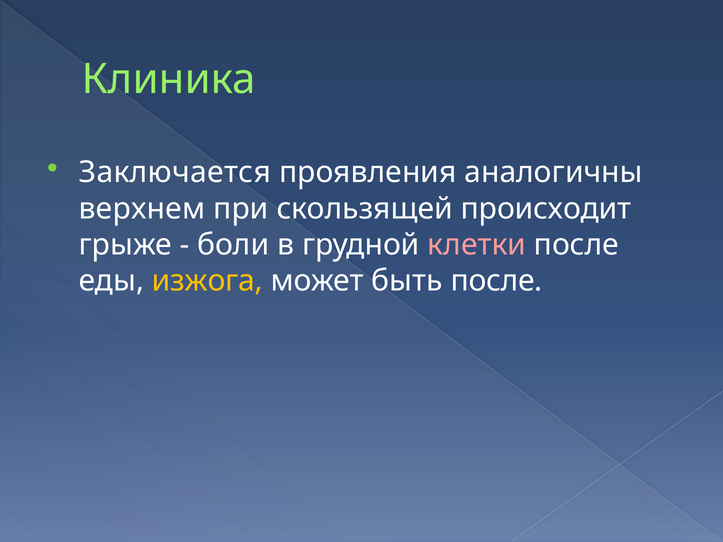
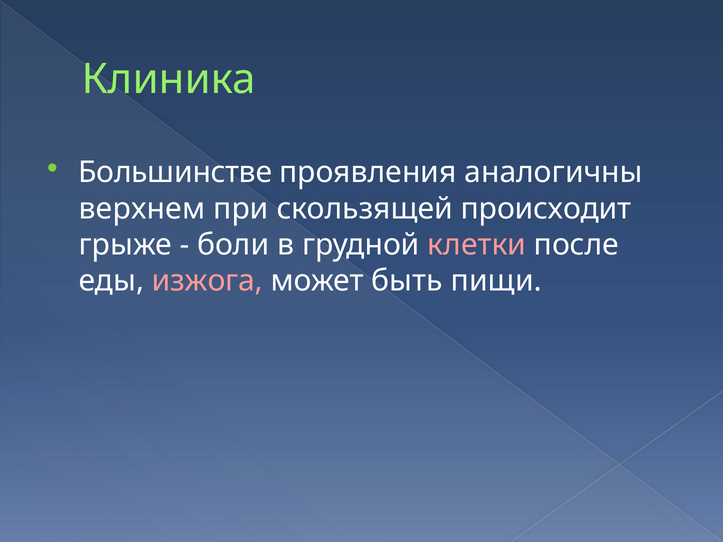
Заключается: Заключается -> Большинстве
изжога colour: yellow -> pink
быть после: после -> пищи
